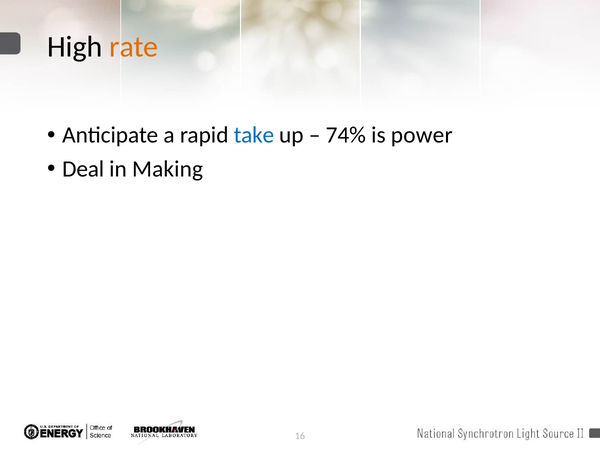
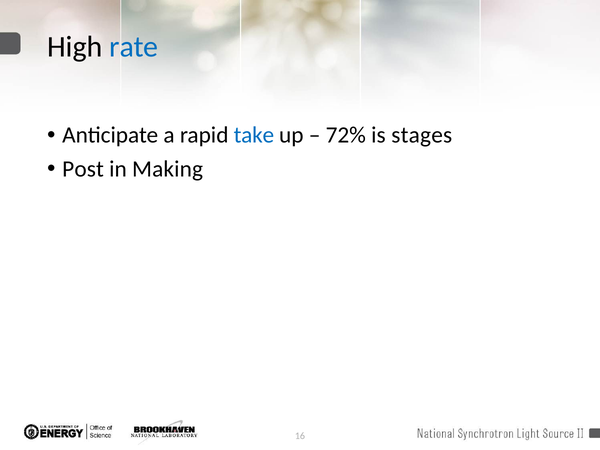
rate colour: orange -> blue
74%: 74% -> 72%
power: power -> stages
Deal: Deal -> Post
